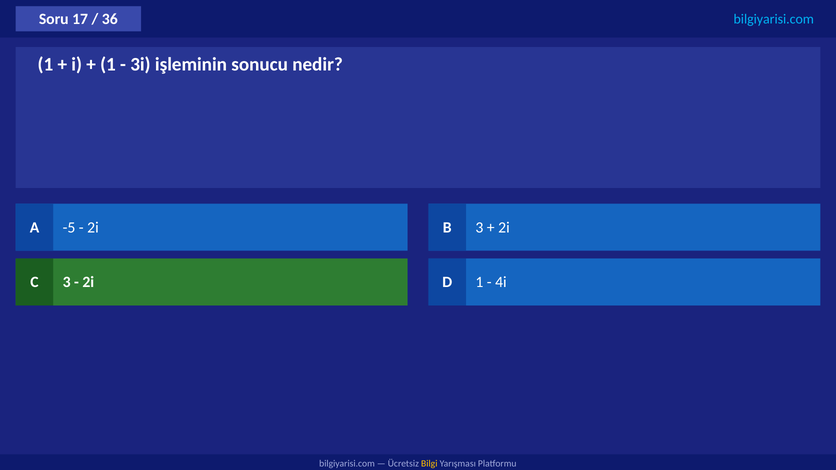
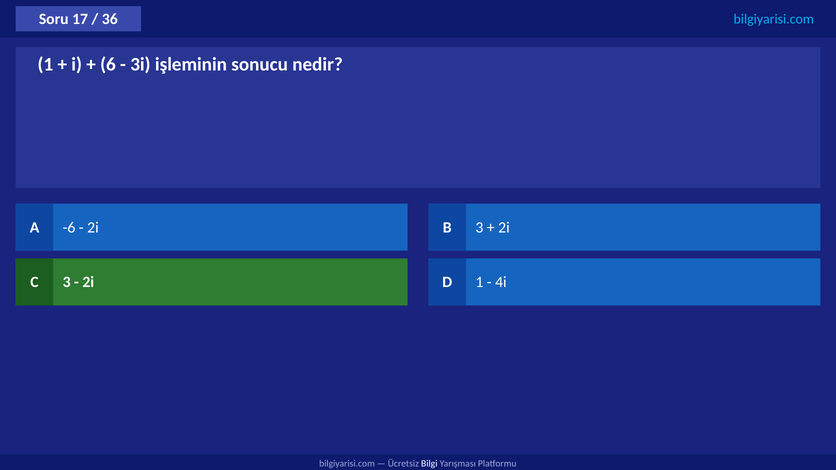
1 at (108, 64): 1 -> 6
-5: -5 -> -6
Bilgi colour: yellow -> white
